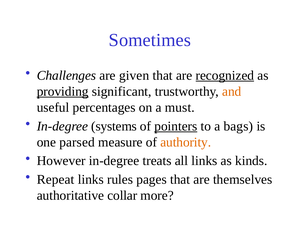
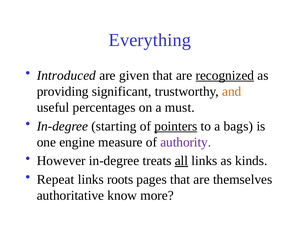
Sometimes: Sometimes -> Everything
Challenges: Challenges -> Introduced
providing underline: present -> none
systems: systems -> starting
parsed: parsed -> engine
authority colour: orange -> purple
all underline: none -> present
rules: rules -> roots
collar: collar -> know
